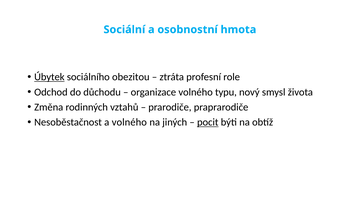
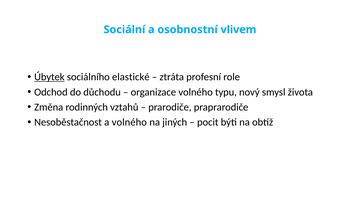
hmota: hmota -> vlivem
obezitou: obezitou -> elastické
pocit underline: present -> none
